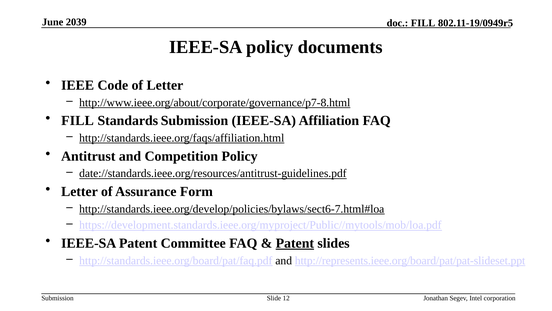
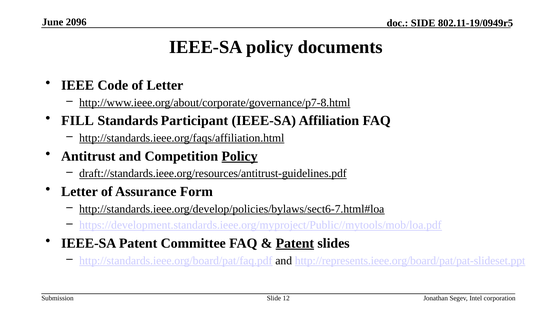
2039: 2039 -> 2096
FILL at (423, 23): FILL -> SIDE
Standards Submission: Submission -> Participant
Policy at (240, 156) underline: none -> present
date://standards.ieee.org/resources/antitrust-guidelines.pdf: date://standards.ieee.org/resources/antitrust-guidelines.pdf -> draft://standards.ieee.org/resources/antitrust-guidelines.pdf
